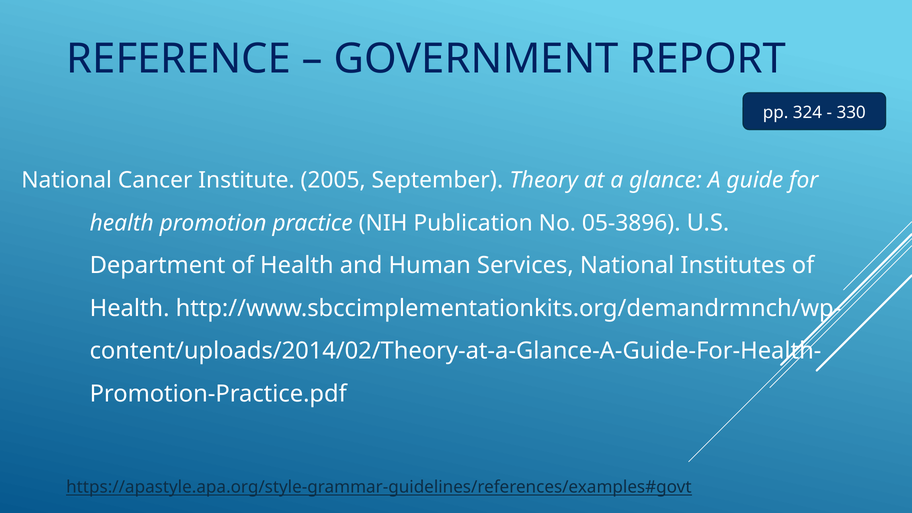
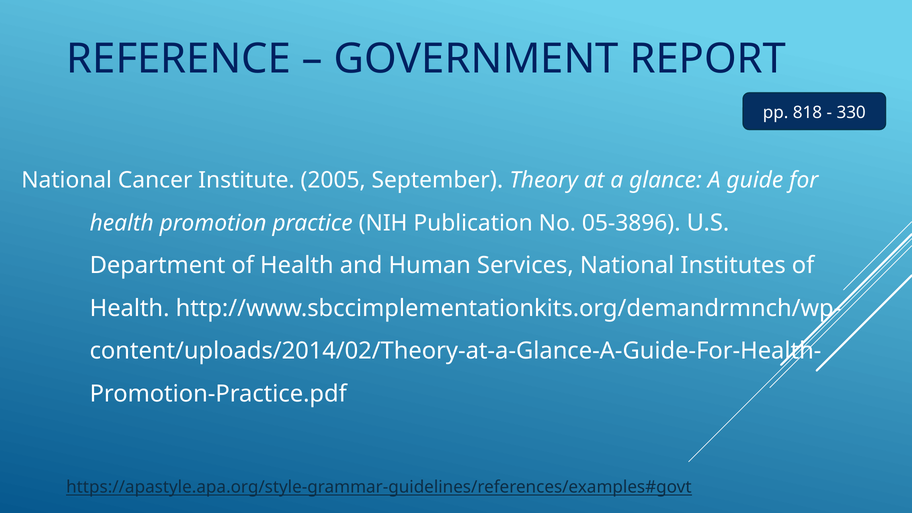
324: 324 -> 818
